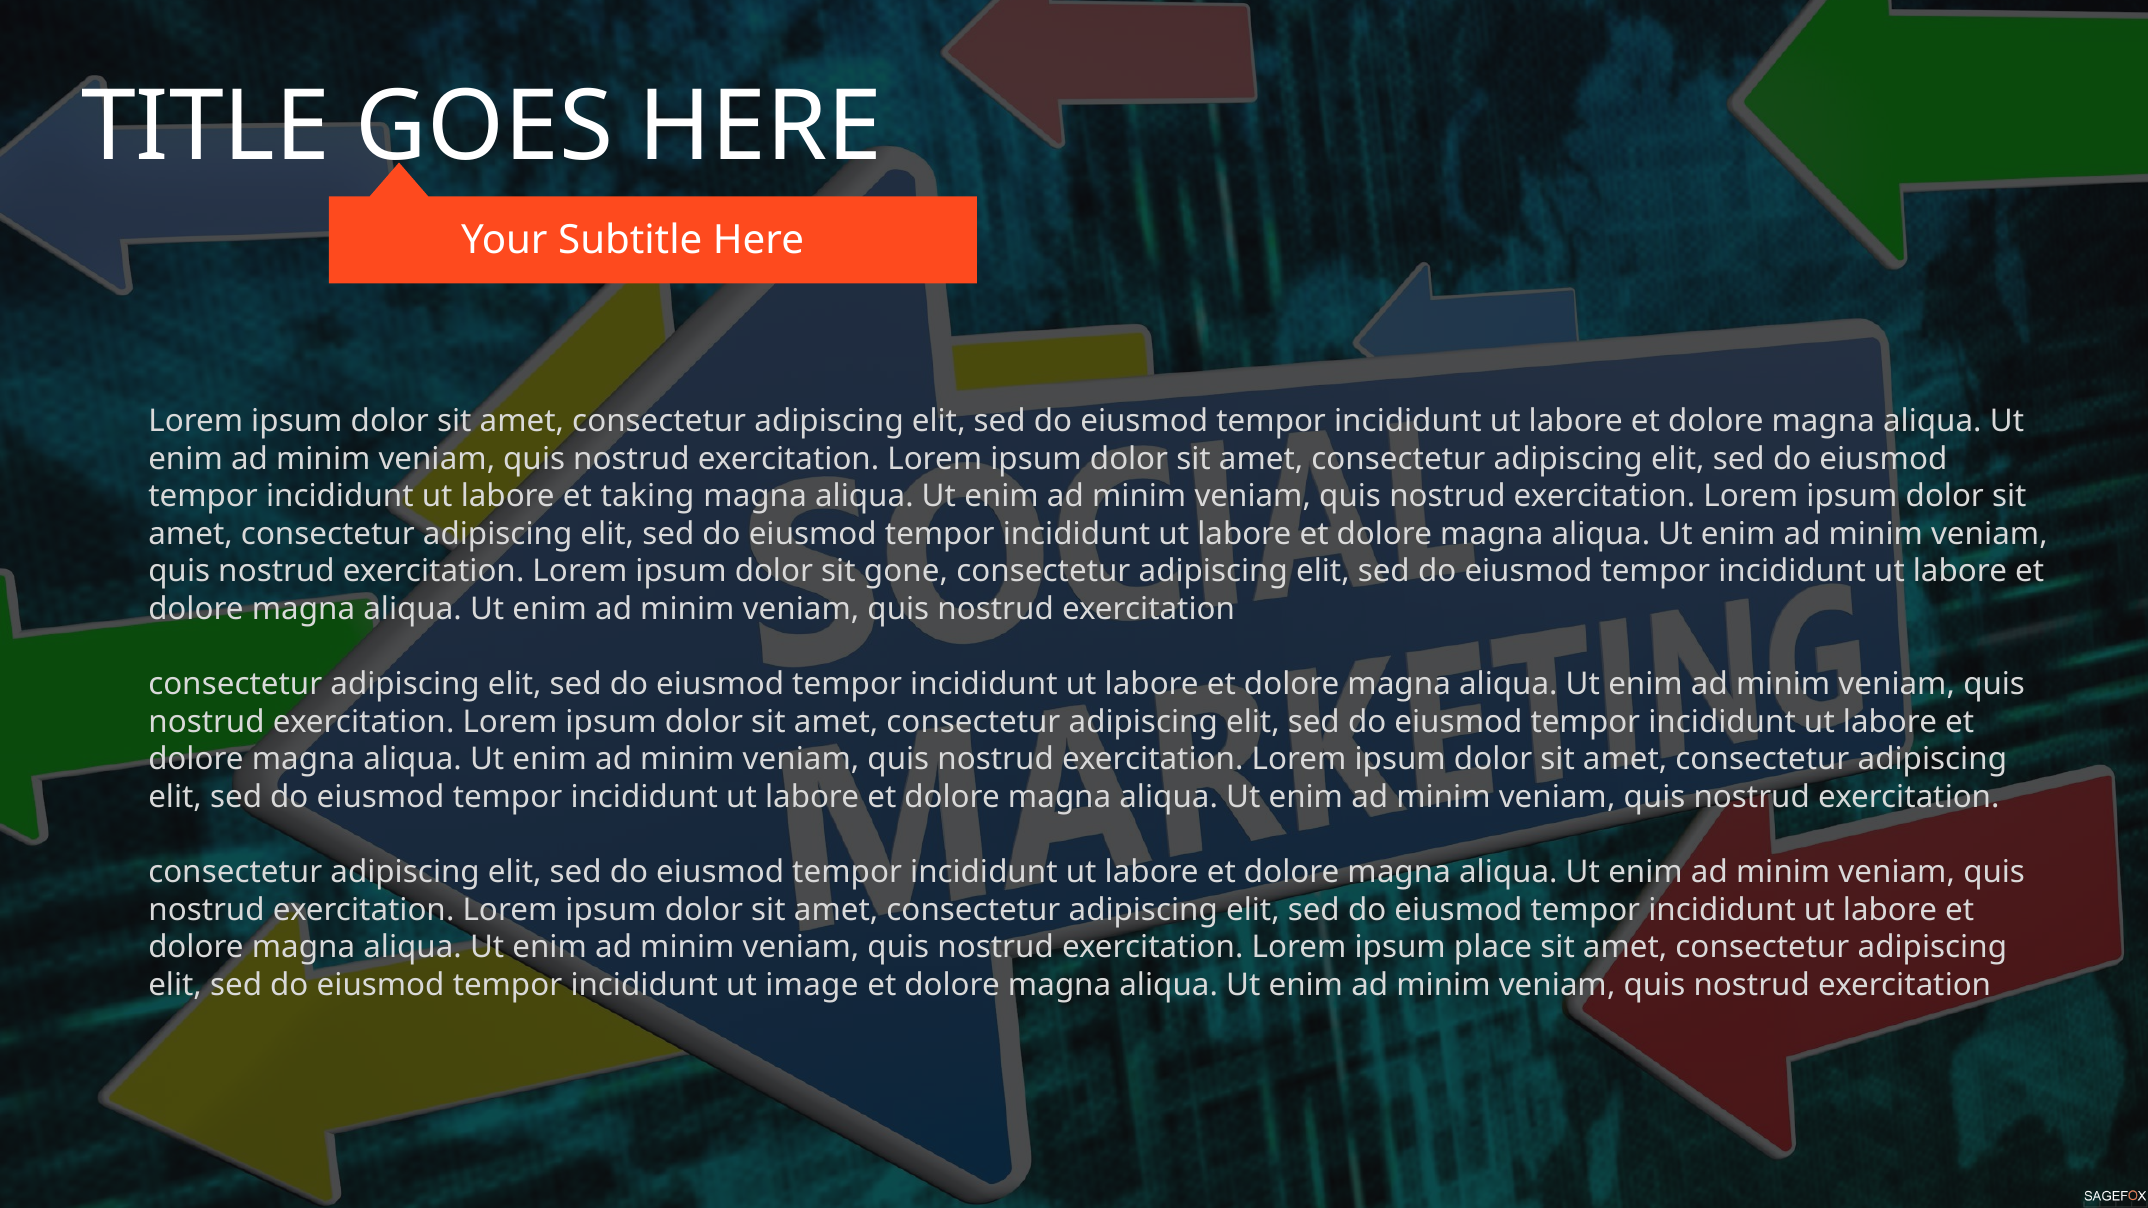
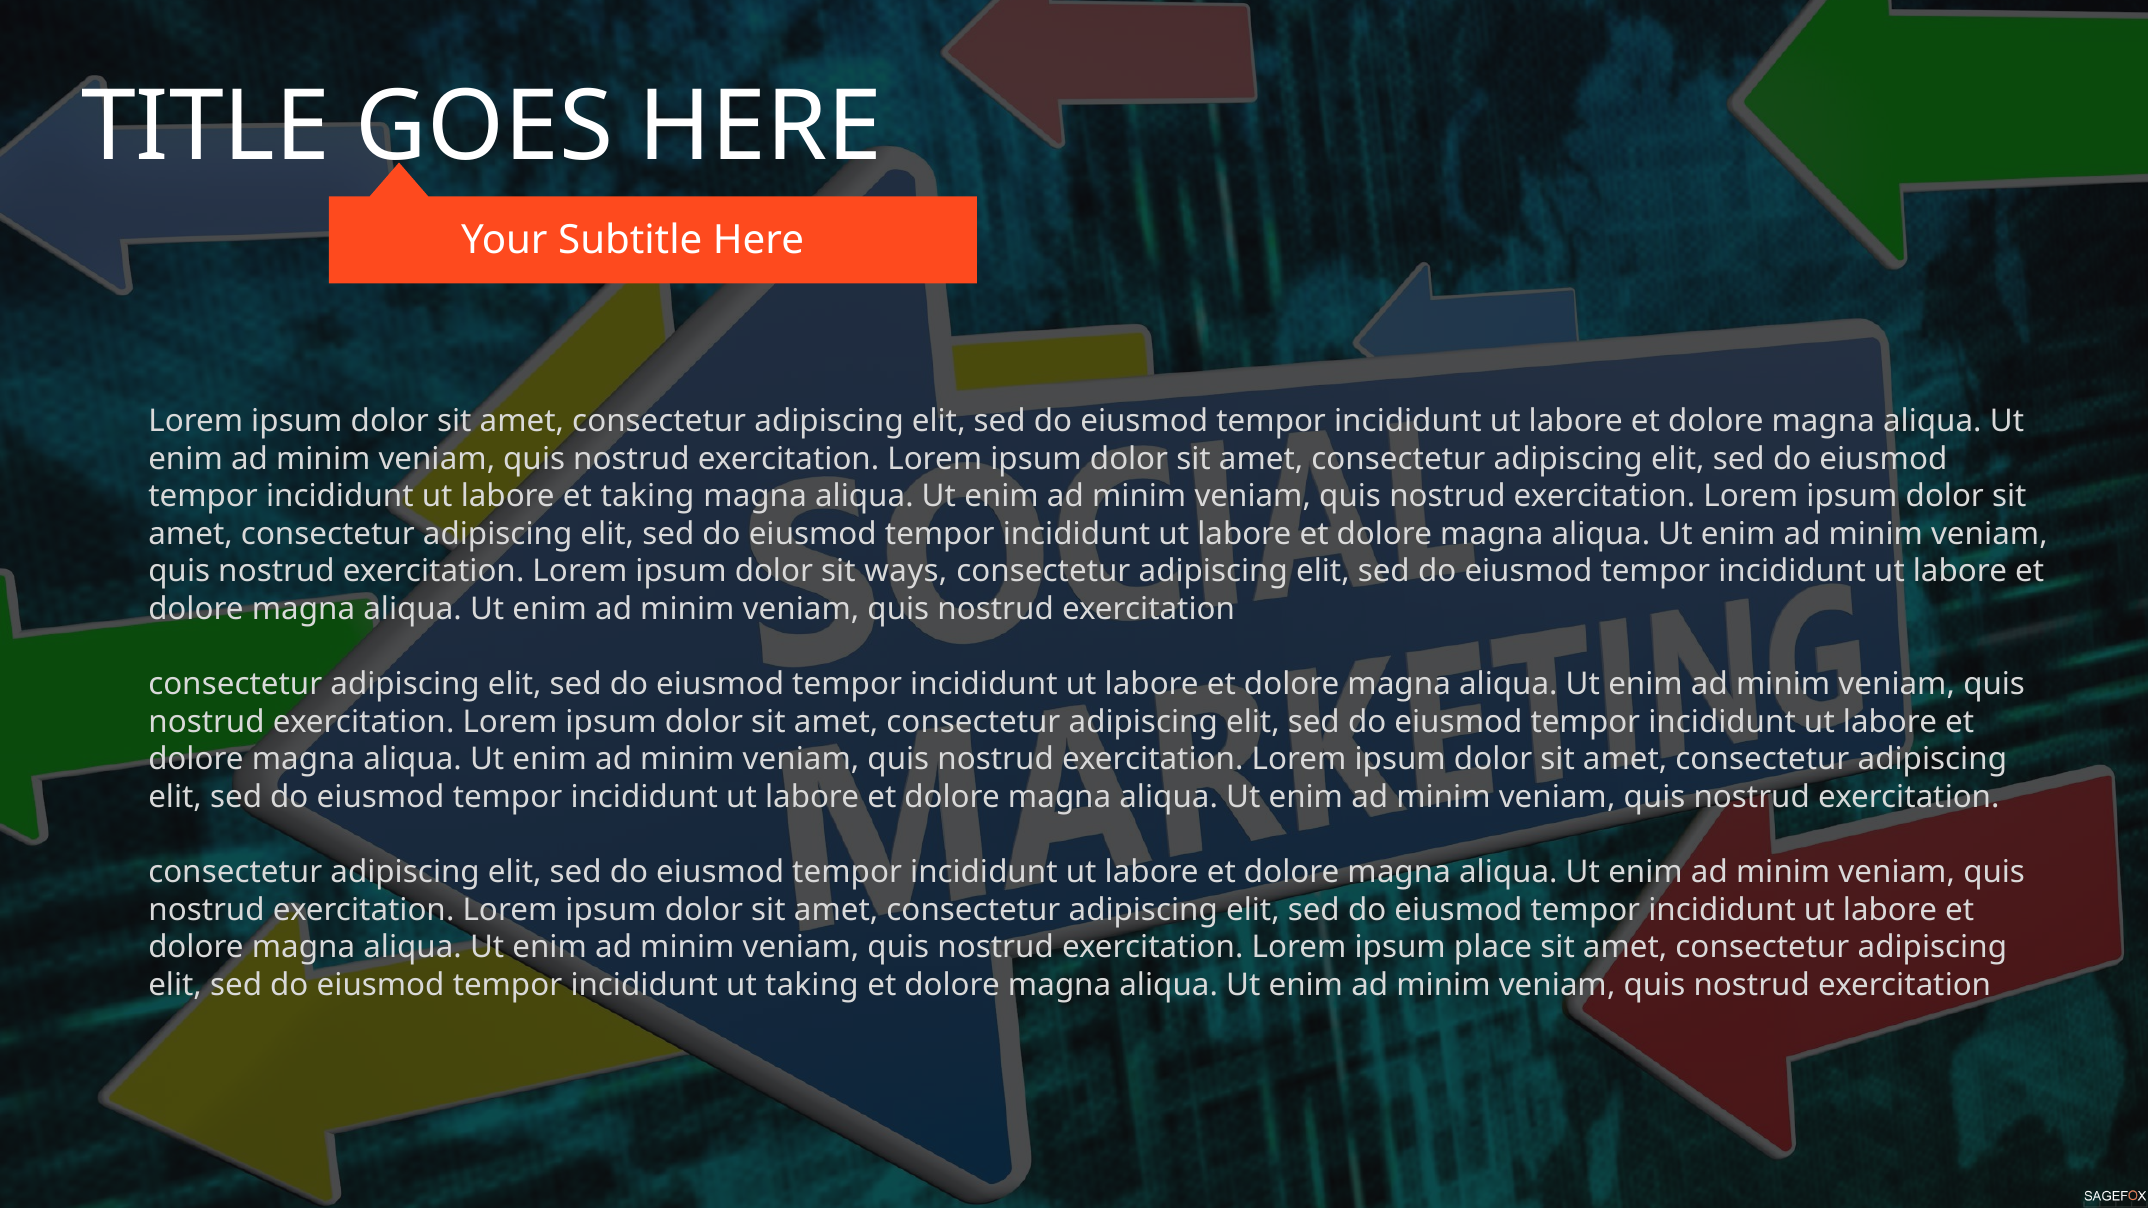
gone: gone -> ways
ut image: image -> taking
